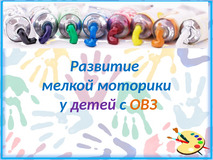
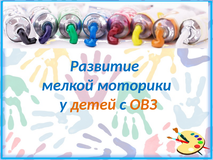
детей colour: purple -> orange
